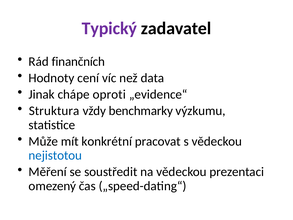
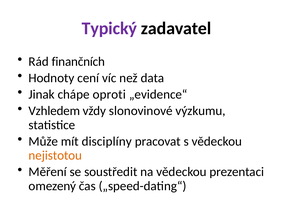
Struktura: Struktura -> Vzhledem
benchmarky: benchmarky -> slonovinové
konkrétní: konkrétní -> disciplíny
nejistotou colour: blue -> orange
